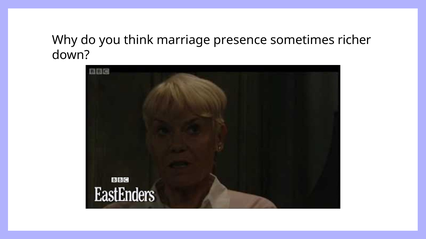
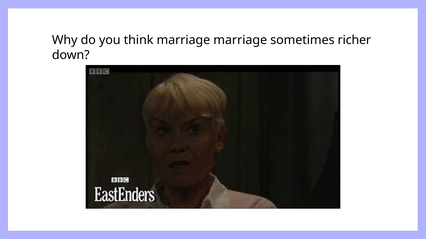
marriage presence: presence -> marriage
